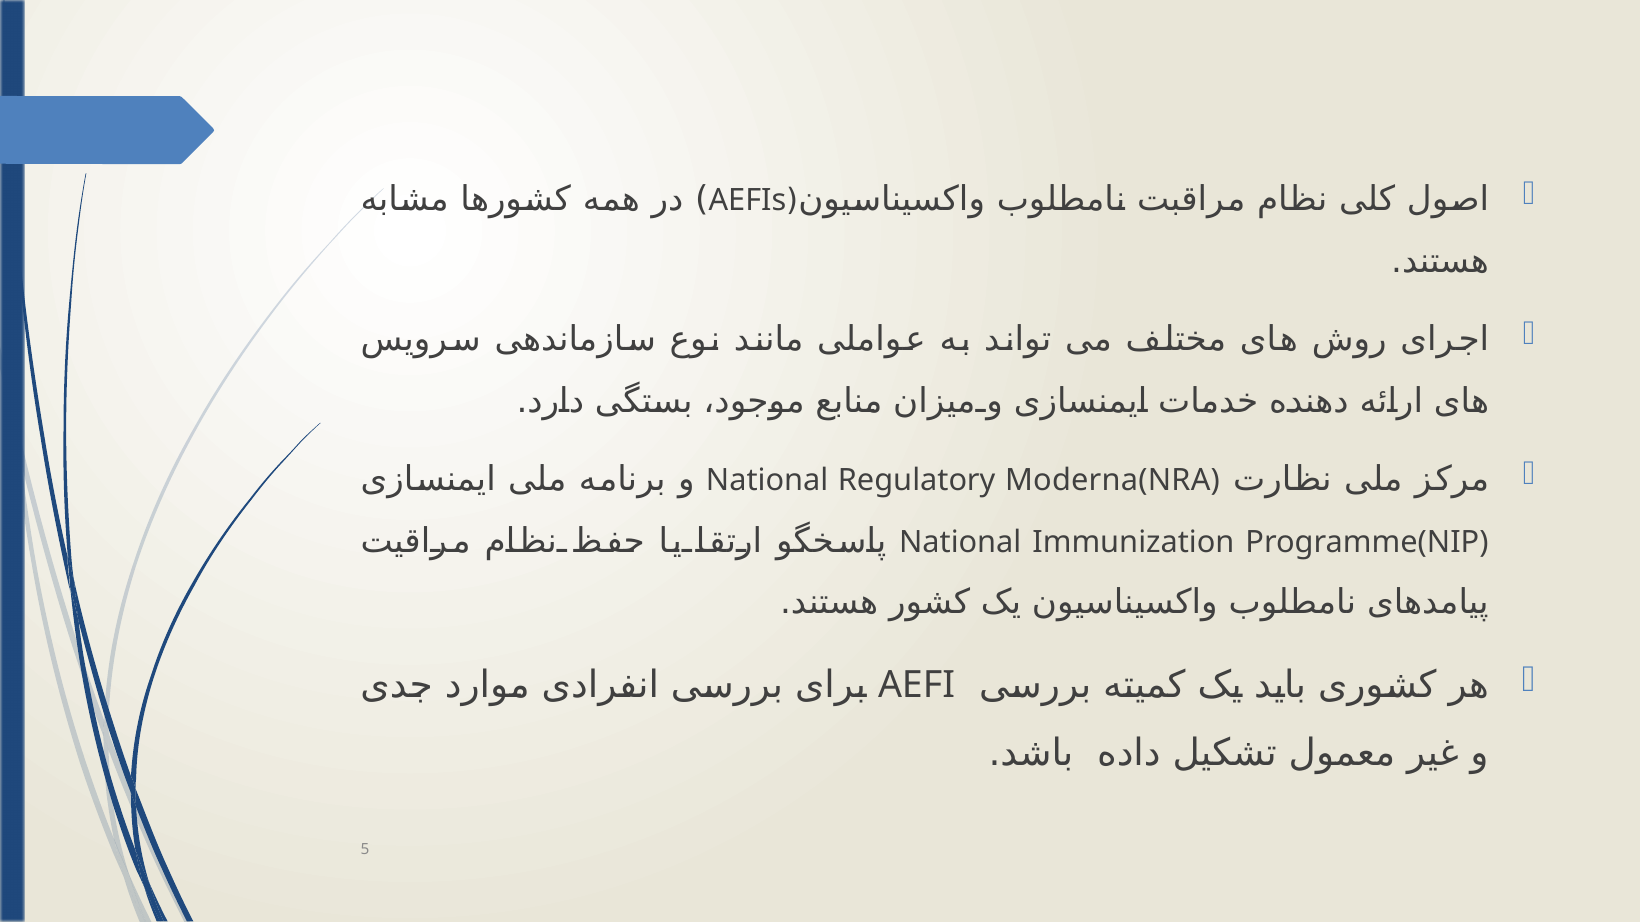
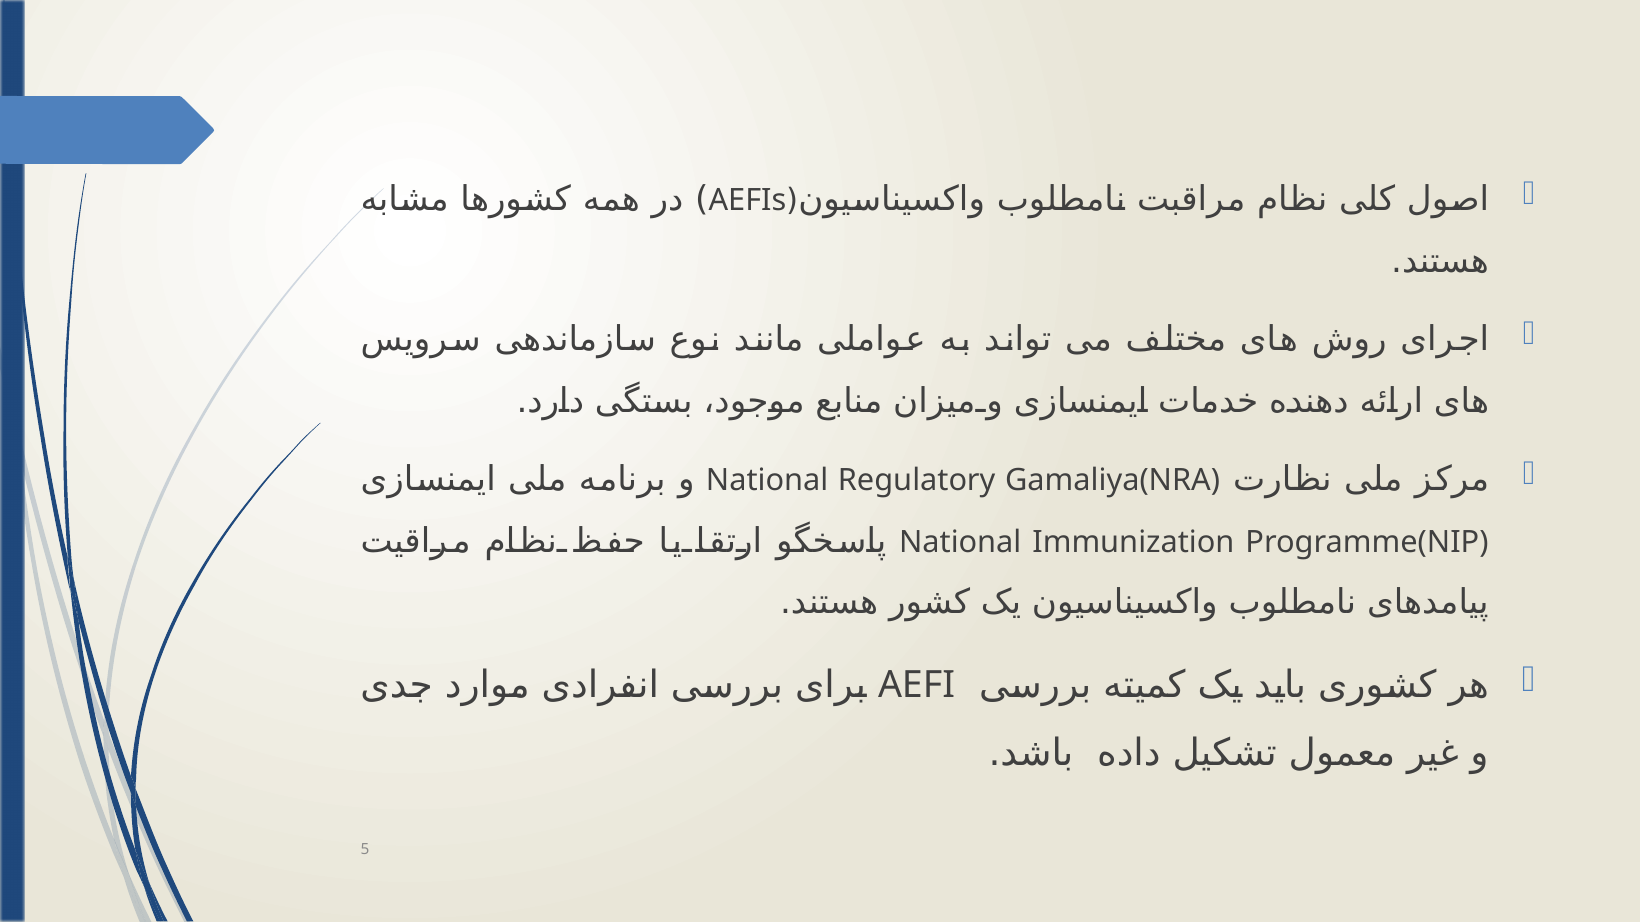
Moderna(NRA: Moderna(NRA -> Gamaliya(NRA
